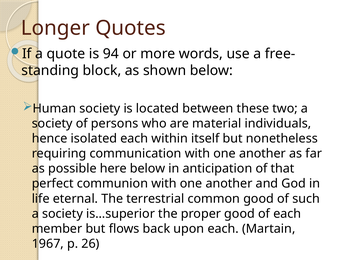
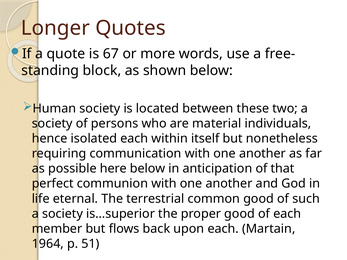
94: 94 -> 67
1967: 1967 -> 1964
26: 26 -> 51
